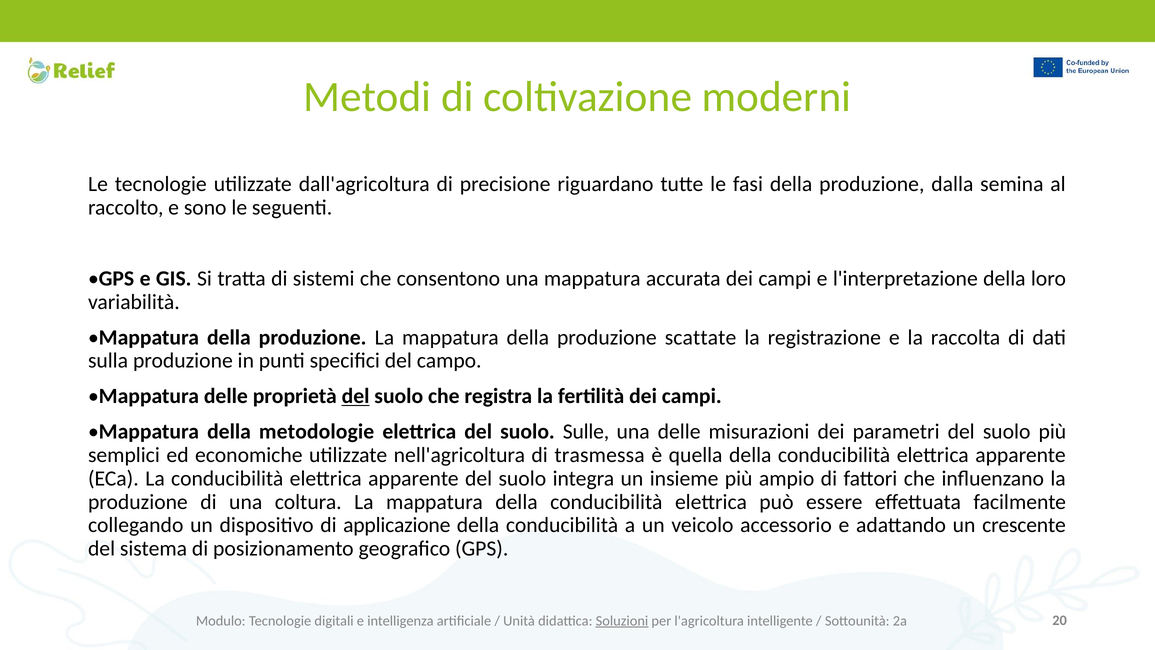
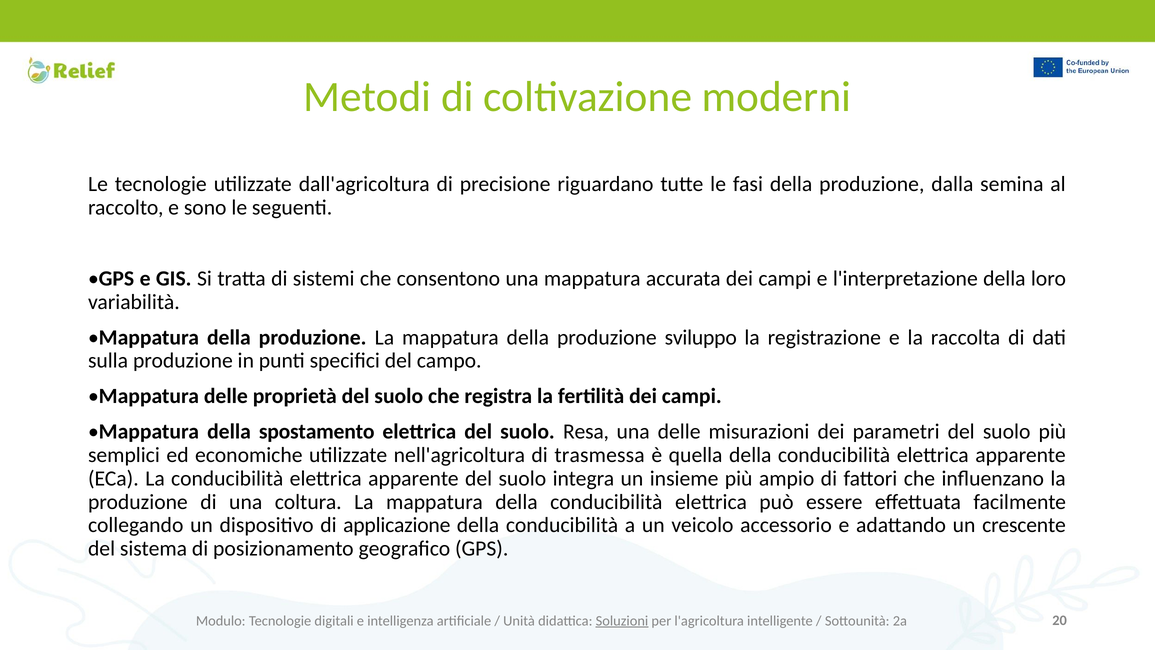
scattate: scattate -> sviluppo
del at (356, 396) underline: present -> none
metodologie: metodologie -> spostamento
Sulle: Sulle -> Resa
